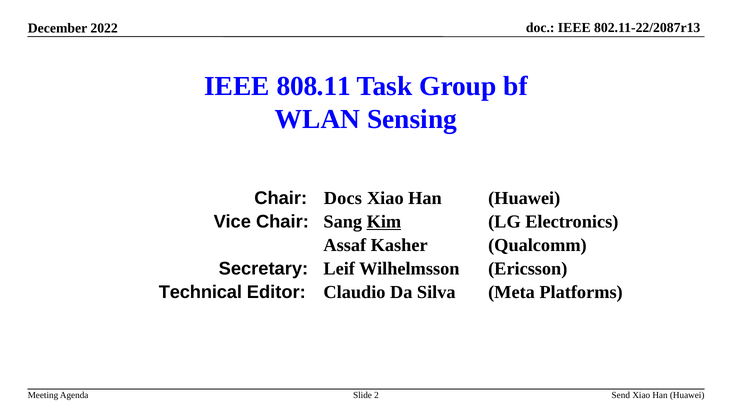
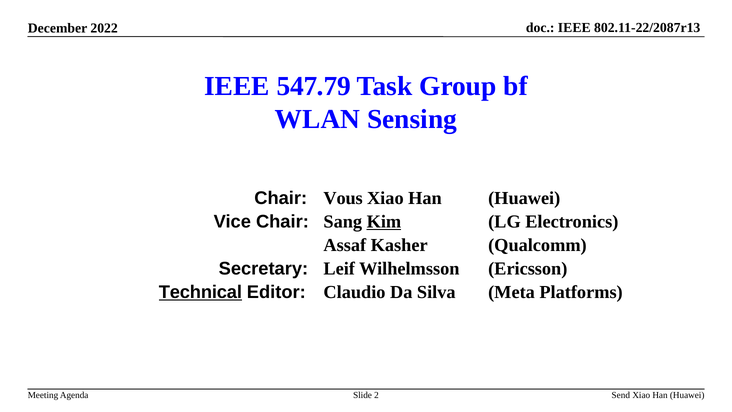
808.11: 808.11 -> 547.79
Docs: Docs -> Vous
Technical underline: none -> present
